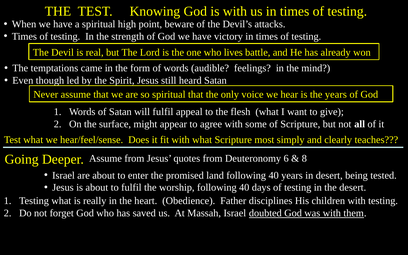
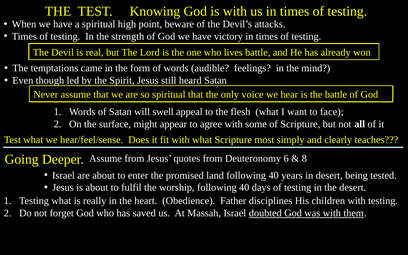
the years: years -> battle
will fulfil: fulfil -> swell
give: give -> face
